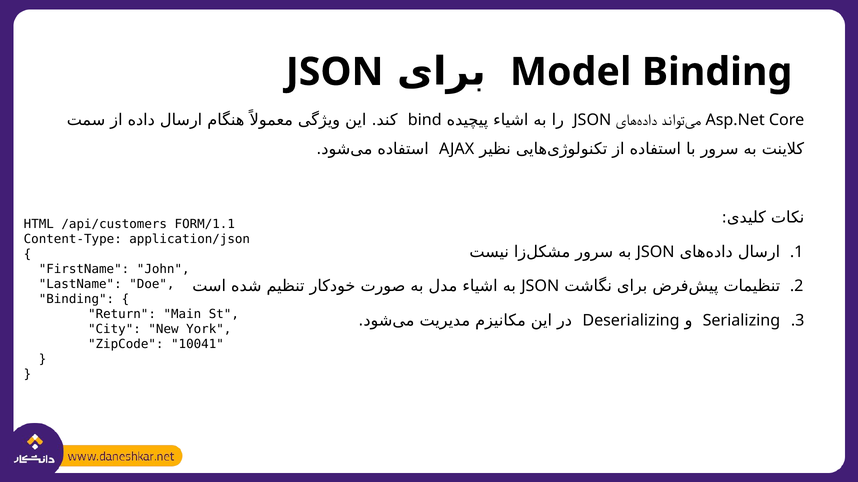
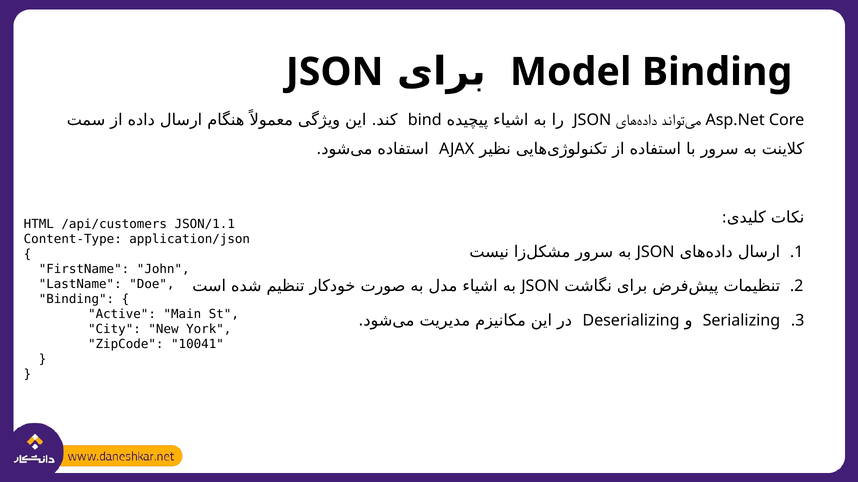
FORM/1.1: FORM/1.1 -> JSON/1.1
Return: Return -> Active
